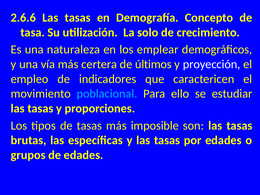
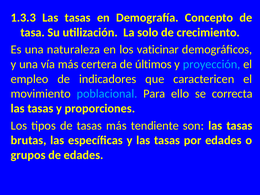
2.6.6: 2.6.6 -> 1.3.3
emplear: emplear -> vaticinar
proyección colour: white -> light blue
estudiar: estudiar -> correcta
imposible: imposible -> tendiente
